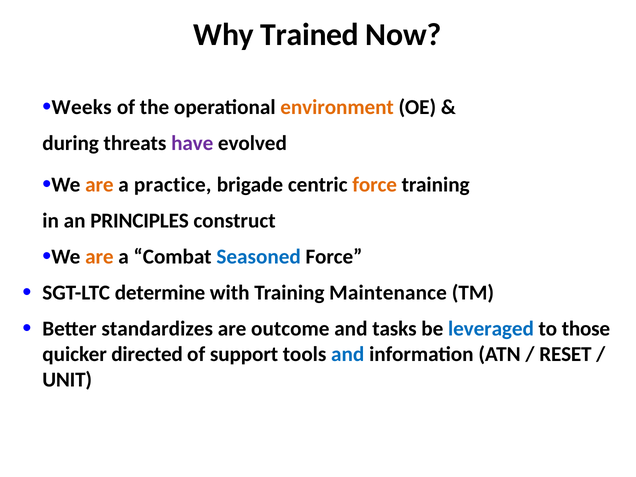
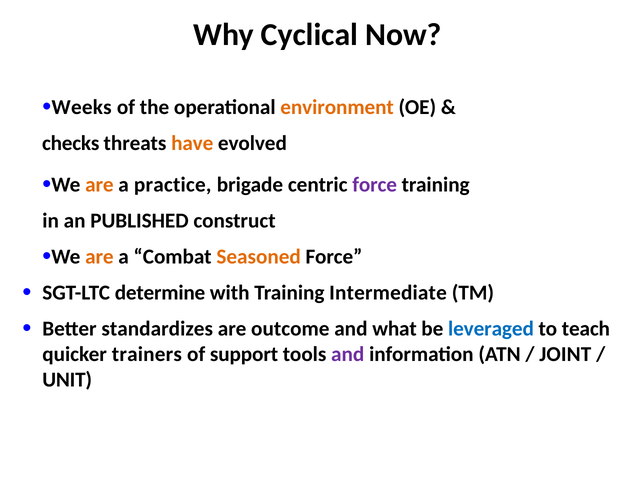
Trained: Trained -> Cyclical
during: during -> checks
have colour: purple -> orange
force at (375, 185) colour: orange -> purple
PRINCIPLES: PRINCIPLES -> PUBLISHED
Seasoned colour: blue -> orange
Maintenance: Maintenance -> Intermediate
tasks: tasks -> what
those: those -> teach
directed: directed -> trainers
and at (348, 354) colour: blue -> purple
RESET: RESET -> JOINT
